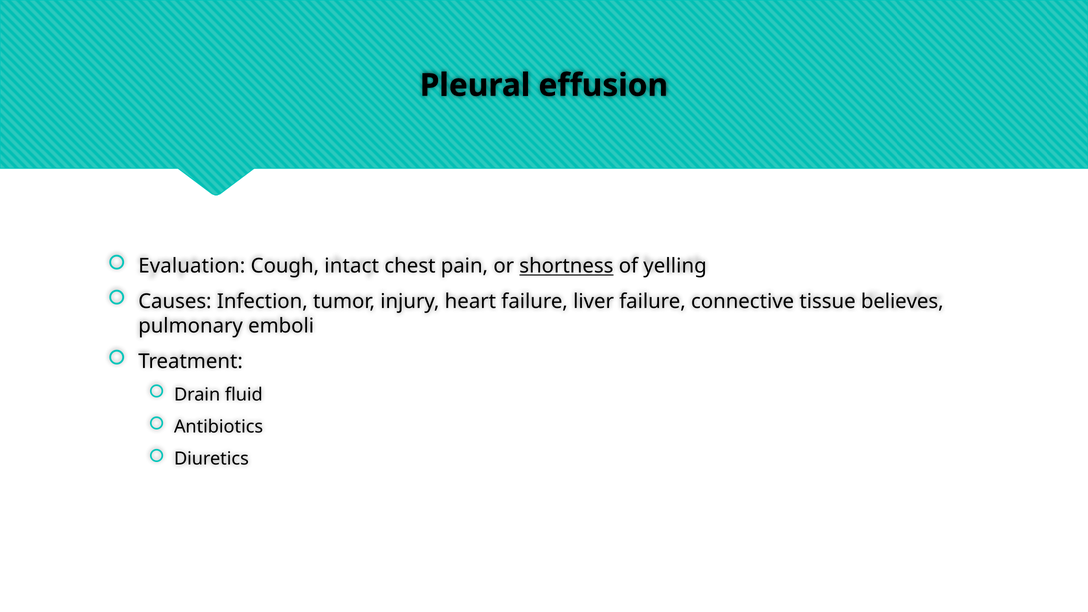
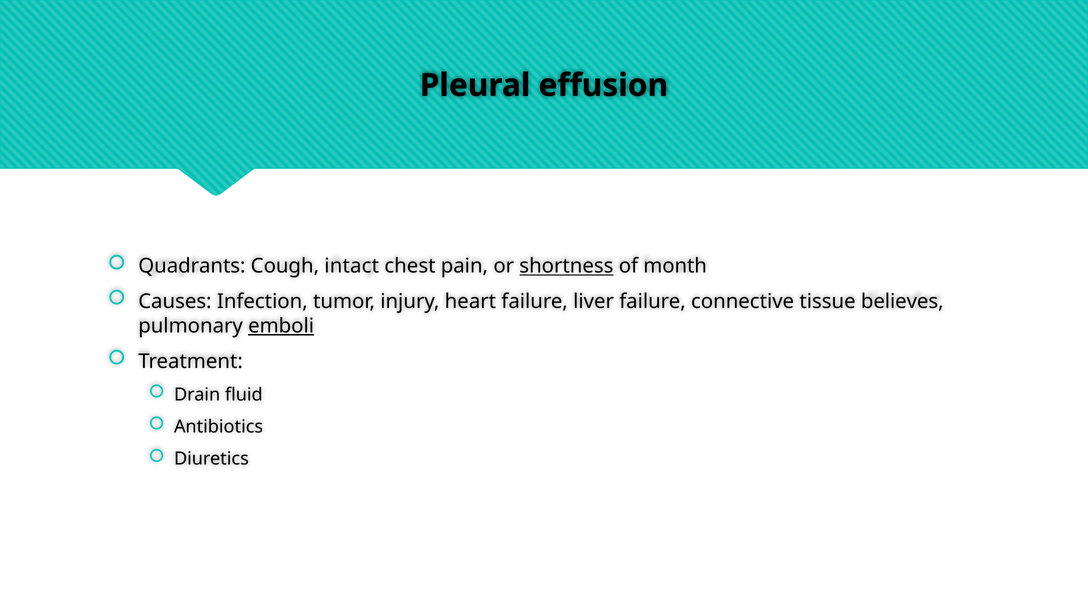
Evaluation: Evaluation -> Quadrants
yelling: yelling -> month
emboli underline: none -> present
